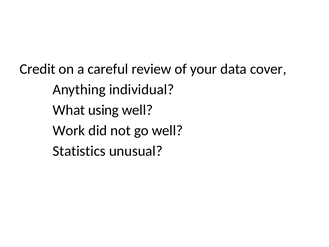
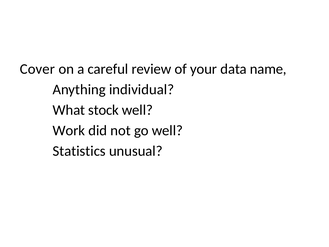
Credit: Credit -> Cover
cover: cover -> name
using: using -> stock
